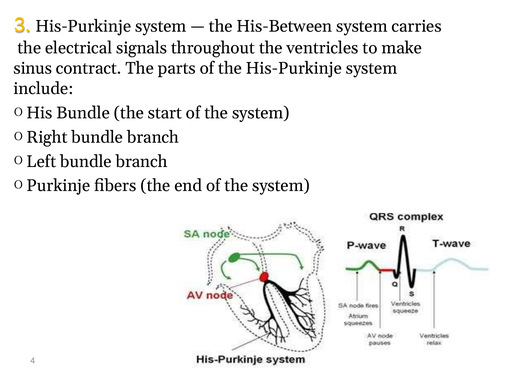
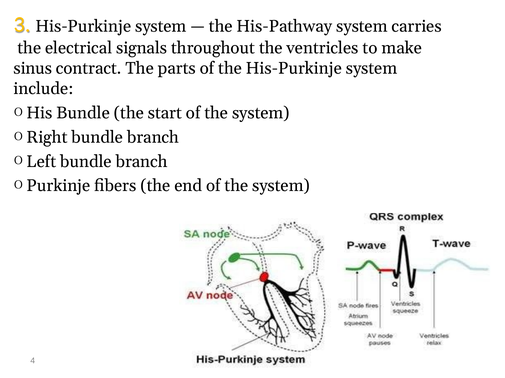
His-Between: His-Between -> His-Pathway
